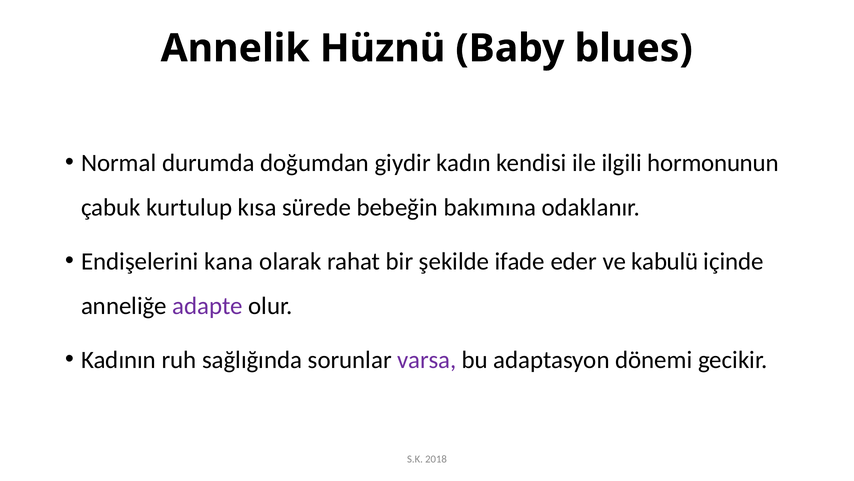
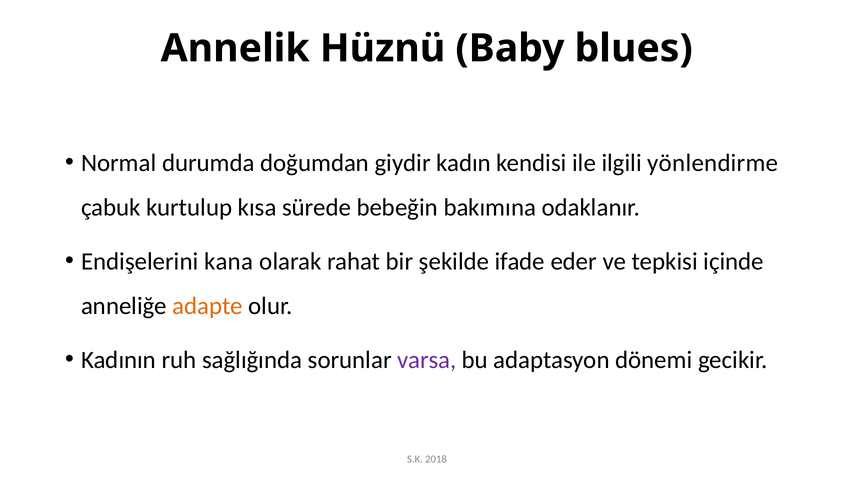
hormonunun: hormonunun -> yönlendirme
kabulü: kabulü -> tepkisi
adapte colour: purple -> orange
